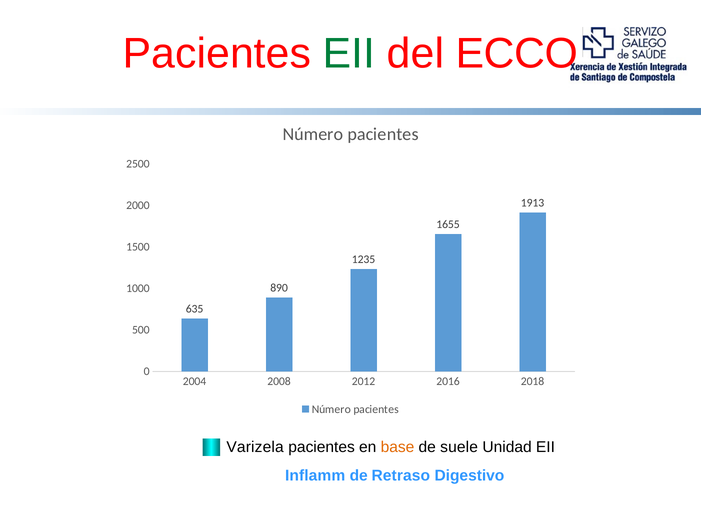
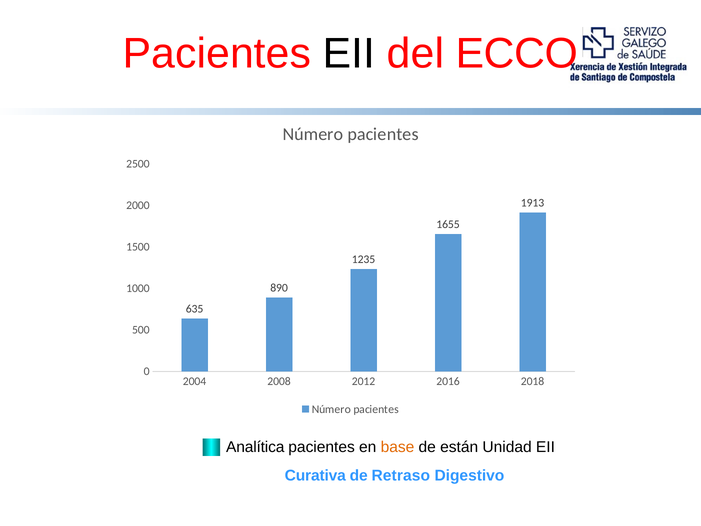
EII at (349, 53) colour: green -> black
Varizela: Varizela -> Analítica
suele: suele -> están
Inflamm: Inflamm -> Curativa
